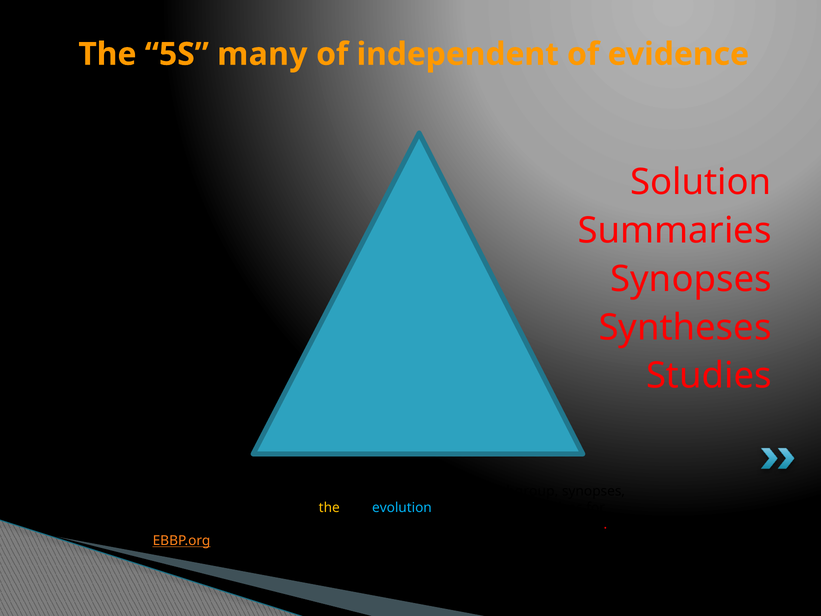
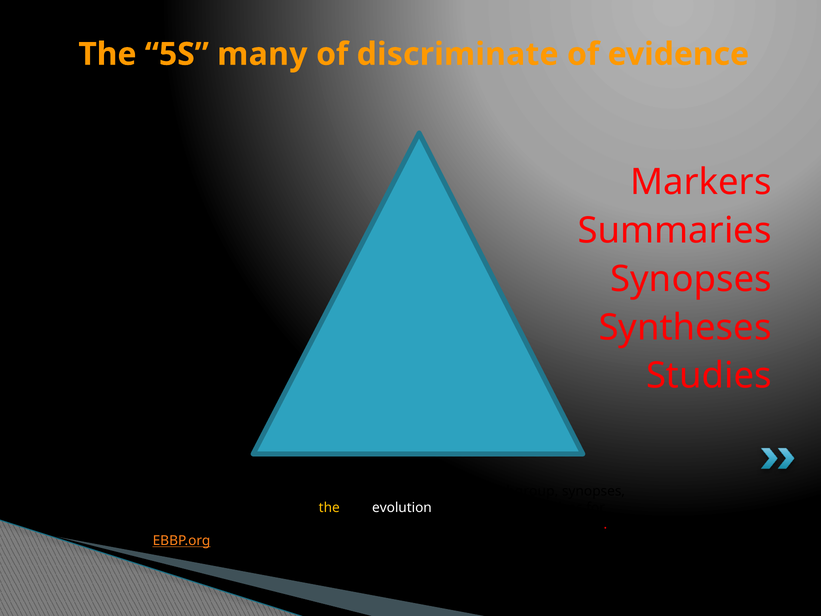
independent: independent -> discriminate
Solution: Solution -> Markers
2057: 2057 -> 2009
evolution colour: light blue -> white
